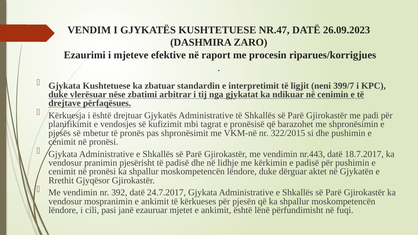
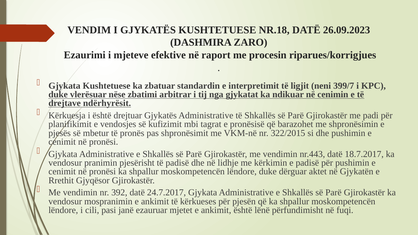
NR.47: NR.47 -> NR.18
përfaqësues: përfaqësues -> ndërhyrësit
